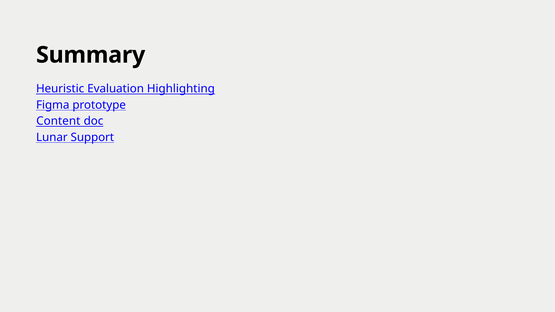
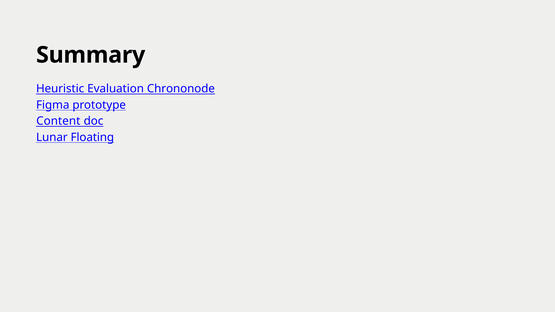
Highlighting: Highlighting -> Chrononode
Support: Support -> Floating
